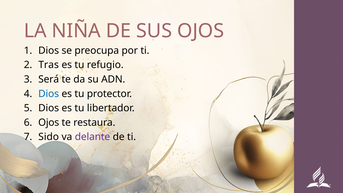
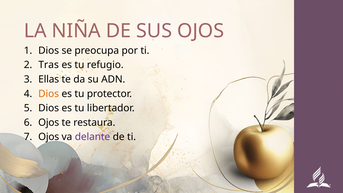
Será: Será -> Ellas
Dios at (49, 94) colour: blue -> orange
Sido at (49, 137): Sido -> Ojos
